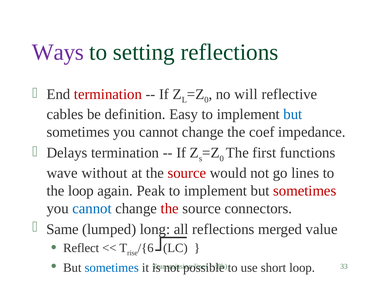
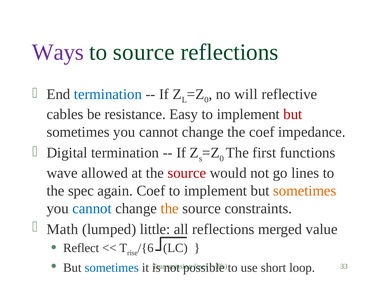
to setting: setting -> source
termination at (108, 94) colour: red -> blue
definition: definition -> resistance
but at (293, 114) colour: blue -> red
Delays: Delays -> Digital
without: without -> allowed
the loop: loop -> spec
again Peak: Peak -> Coef
sometimes at (305, 191) colour: red -> orange
the at (170, 208) colour: red -> orange
connectors: connectors -> constraints
Same: Same -> Math
long: long -> little
